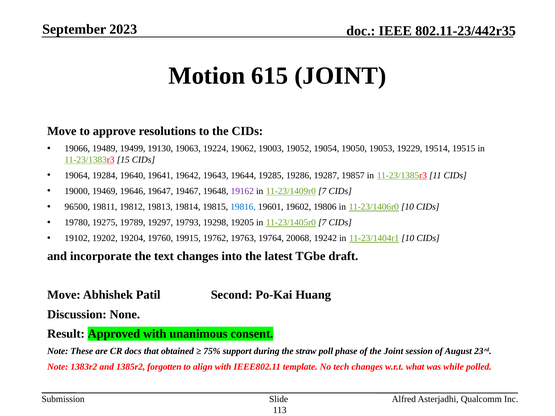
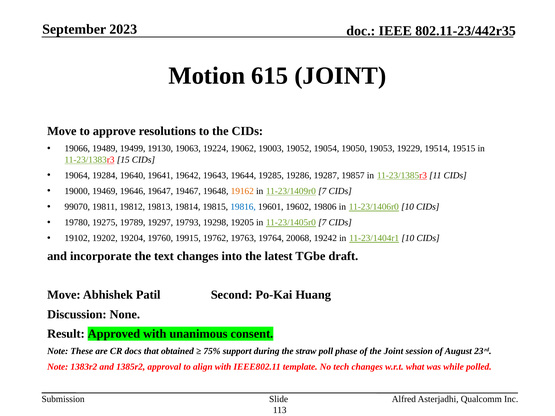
19162 colour: purple -> orange
96500: 96500 -> 99070
forgotten: forgotten -> approval
